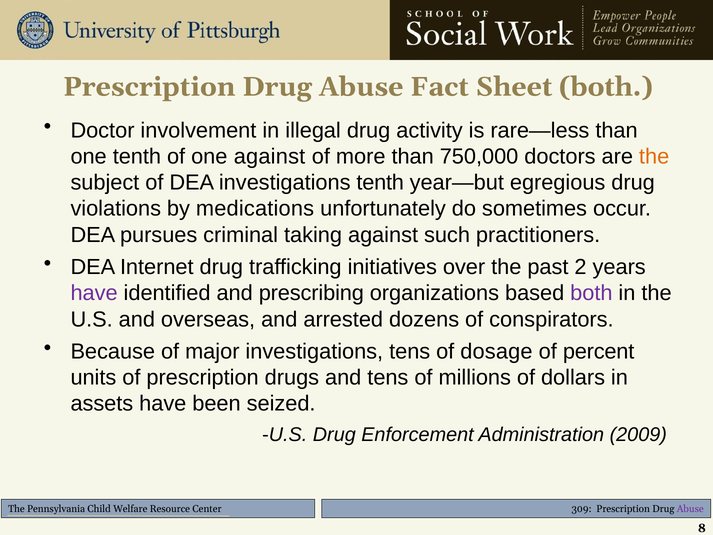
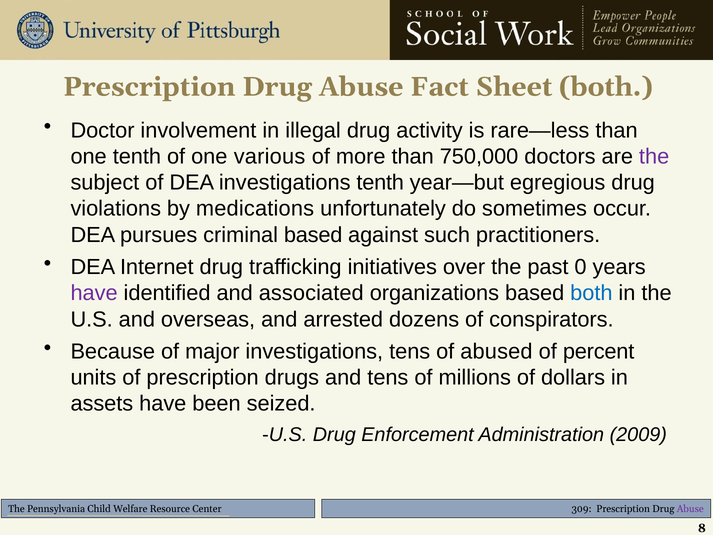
one against: against -> various
the at (654, 156) colour: orange -> purple
criminal taking: taking -> based
2: 2 -> 0
prescribing: prescribing -> associated
both at (591, 293) colour: purple -> blue
dosage: dosage -> abused
